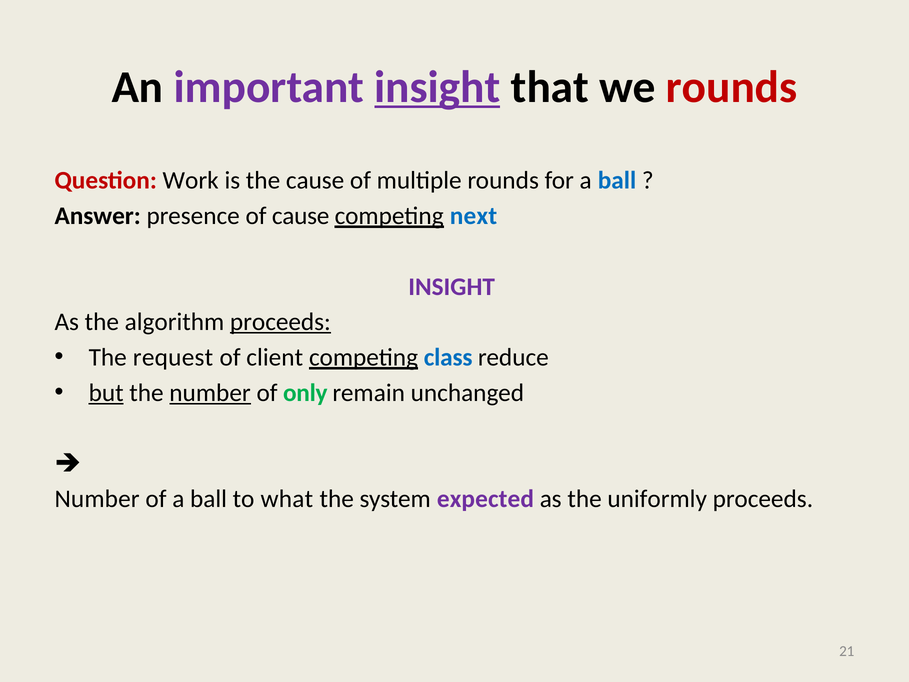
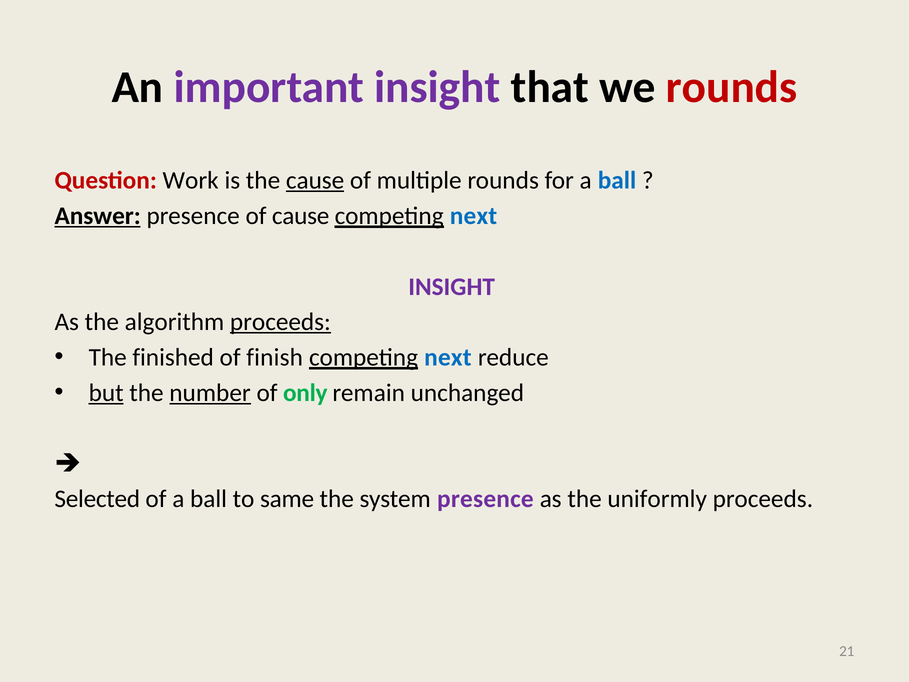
insight at (437, 87) underline: present -> none
cause at (315, 181) underline: none -> present
Answer underline: none -> present
request: request -> finished
client: client -> finish
class at (448, 357): class -> next
Number at (97, 499): Number -> Selected
what: what -> same
system expected: expected -> presence
